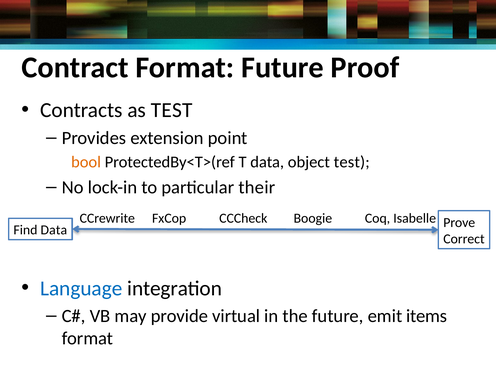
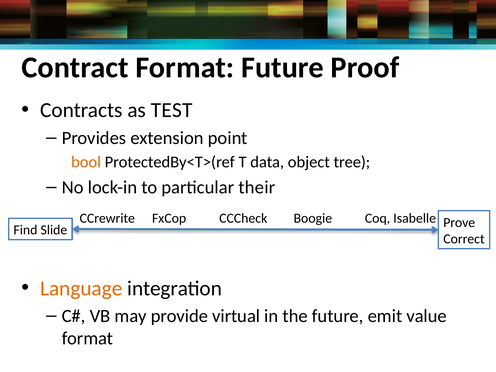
object test: test -> tree
Find Data: Data -> Slide
Language colour: blue -> orange
items: items -> value
